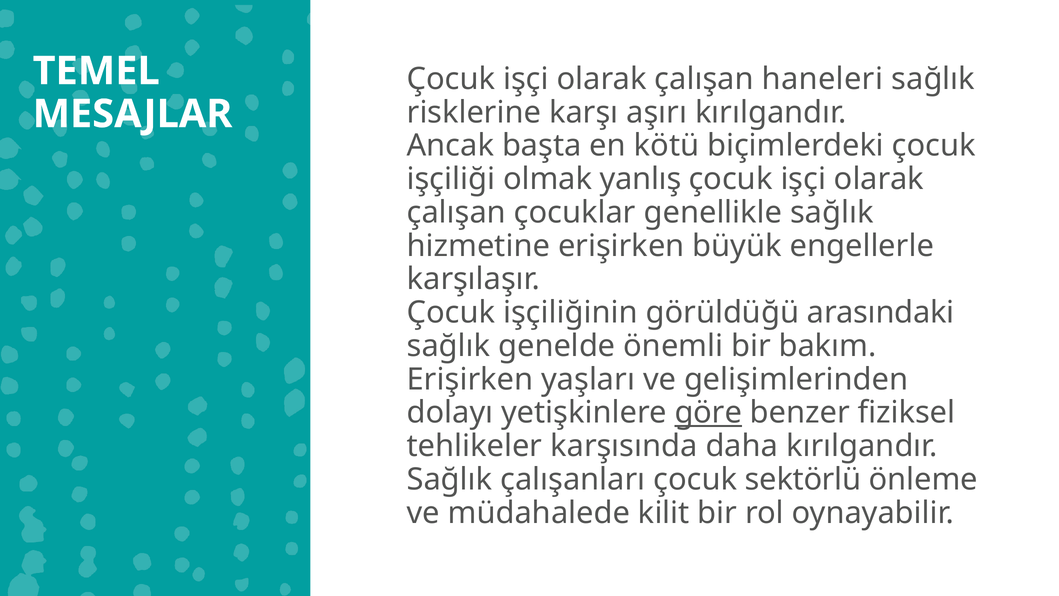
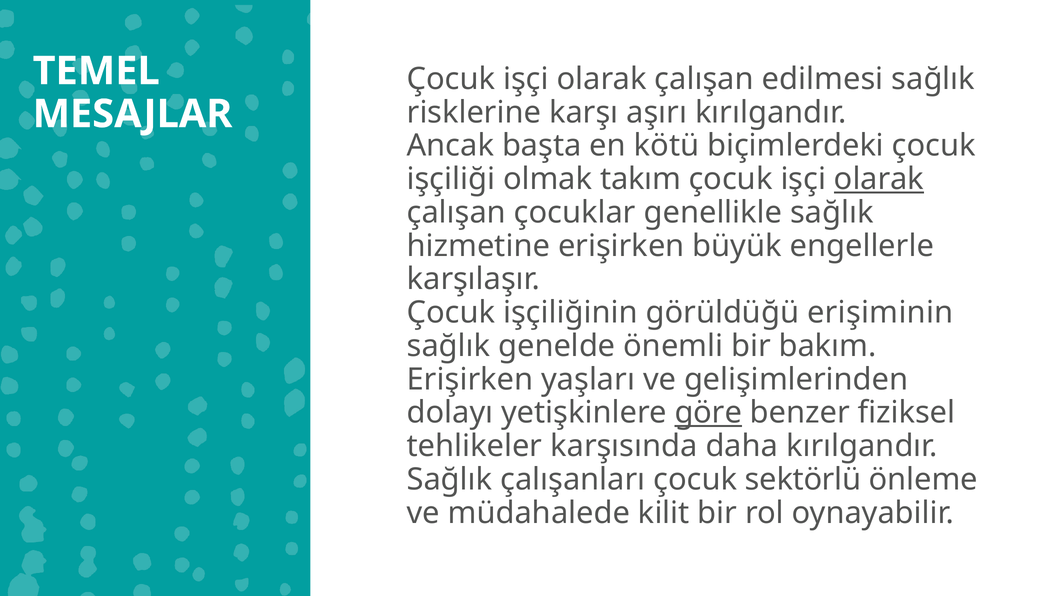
haneleri: haneleri -> edilmesi
yanlış: yanlış -> takım
olarak at (879, 179) underline: none -> present
arasındaki: arasındaki -> erişiminin
